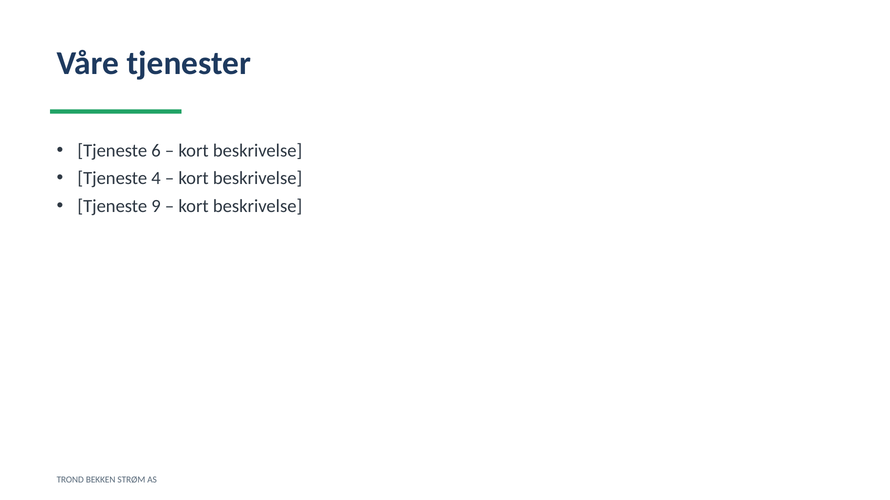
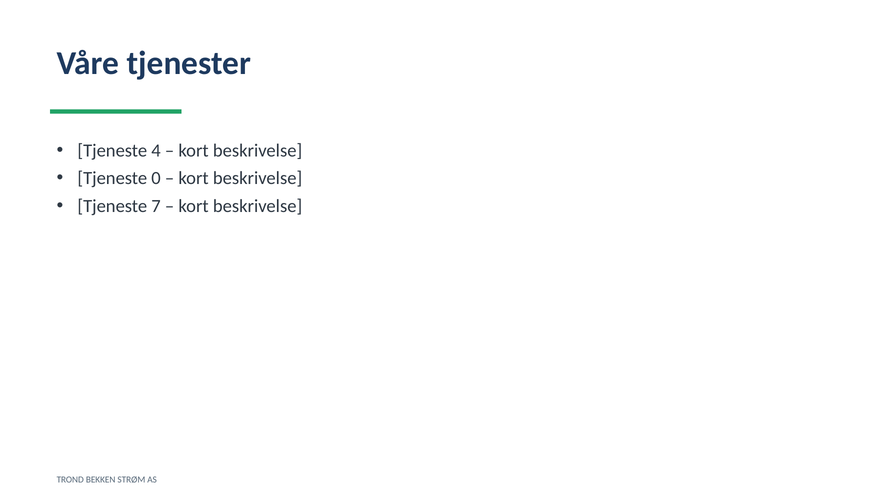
6: 6 -> 4
4: 4 -> 0
9: 9 -> 7
